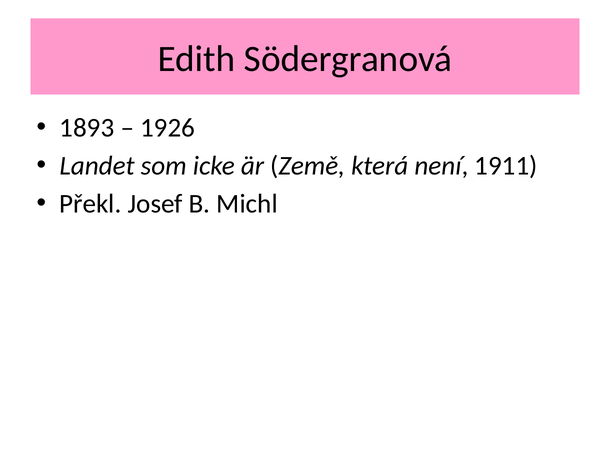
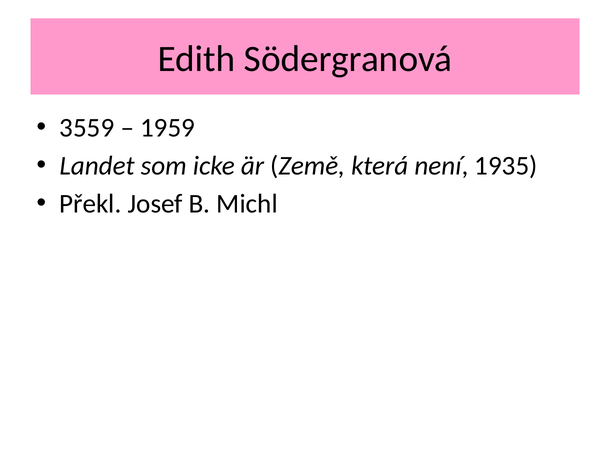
1893: 1893 -> 3559
1926: 1926 -> 1959
1911: 1911 -> 1935
